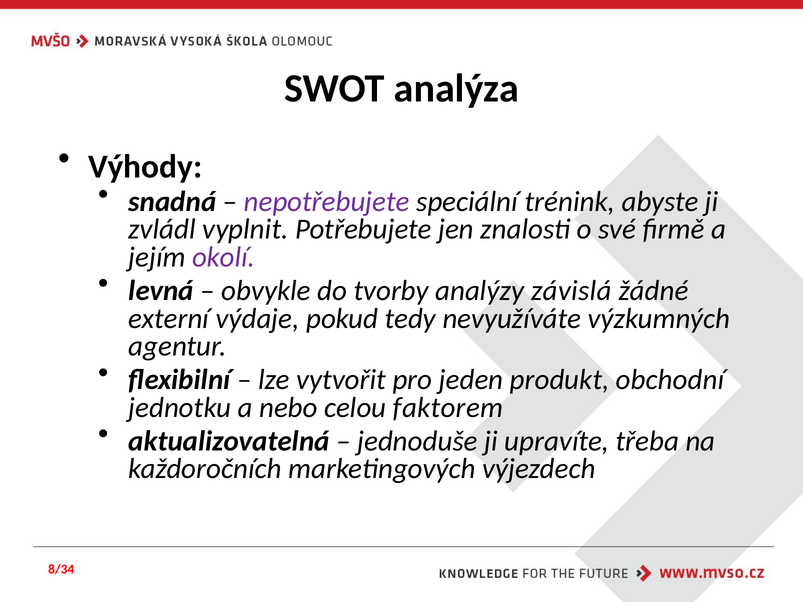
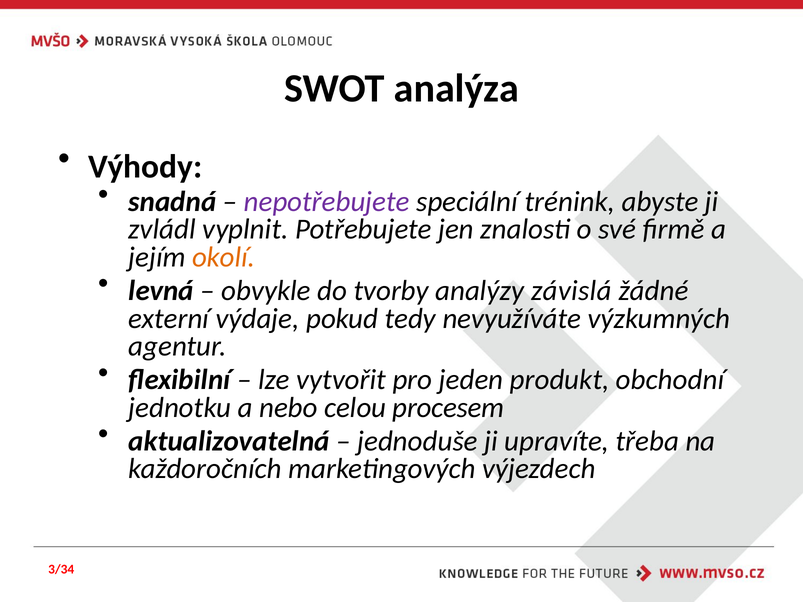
okolí colour: purple -> orange
faktorem: faktorem -> procesem
8/34: 8/34 -> 3/34
